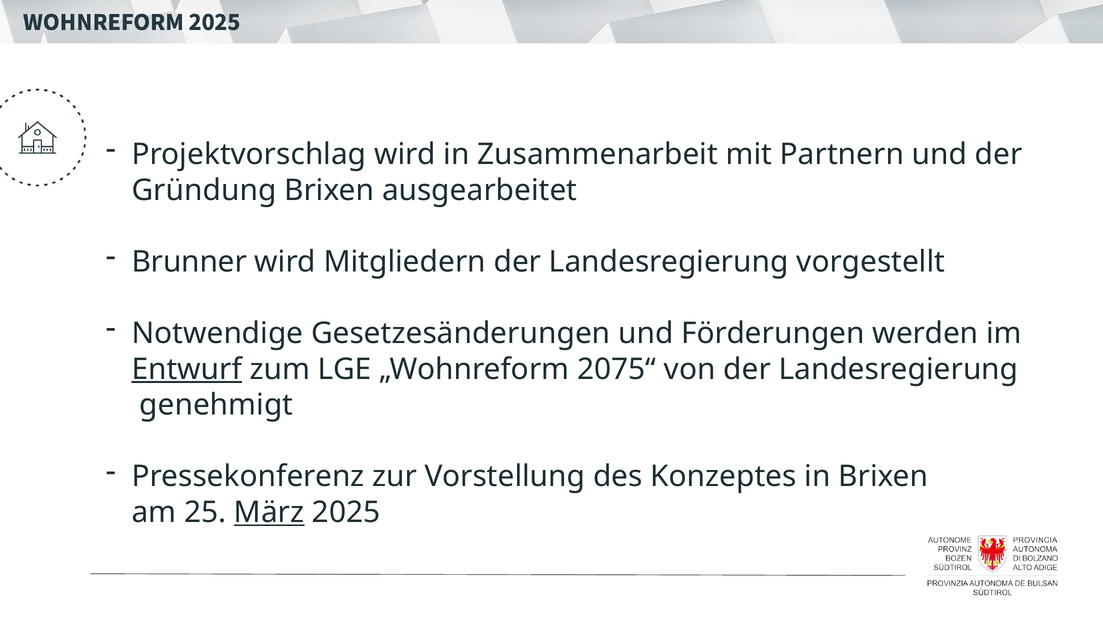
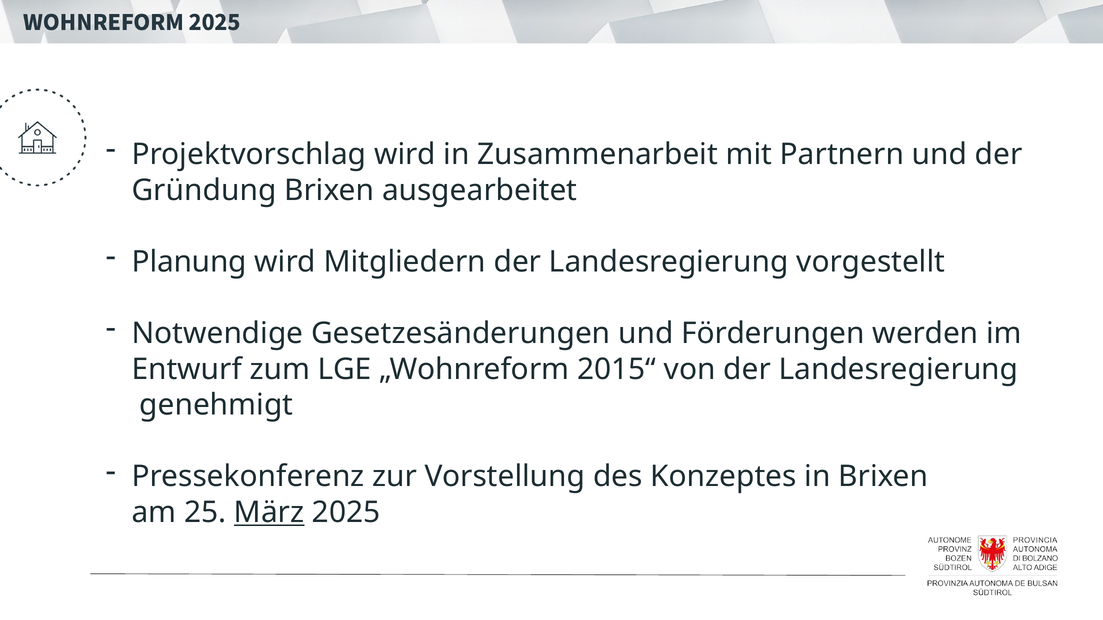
Brunner: Brunner -> Planung
Entwurf underline: present -> none
2075“: 2075“ -> 2015“
